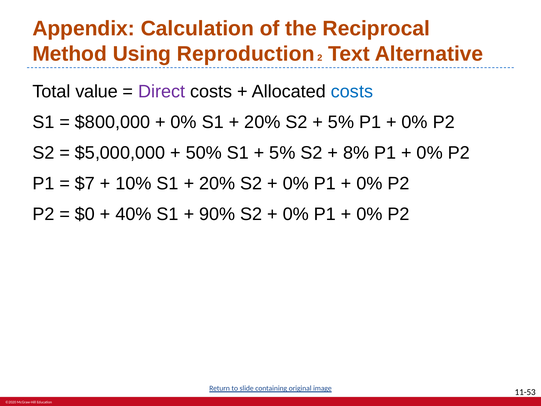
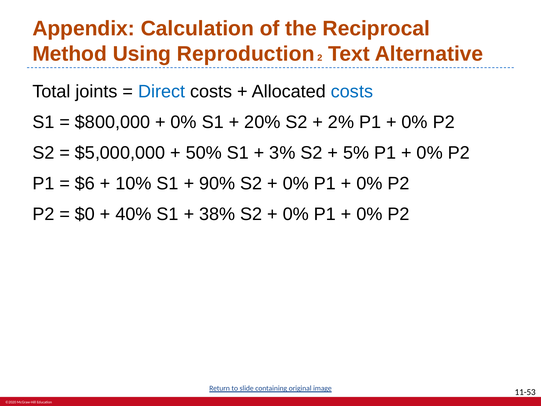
value: value -> joints
Direct colour: purple -> blue
5% at (341, 122): 5% -> 2%
5% at (282, 153): 5% -> 3%
8%: 8% -> 5%
$7: $7 -> $6
20% at (217, 183): 20% -> 90%
90%: 90% -> 38%
